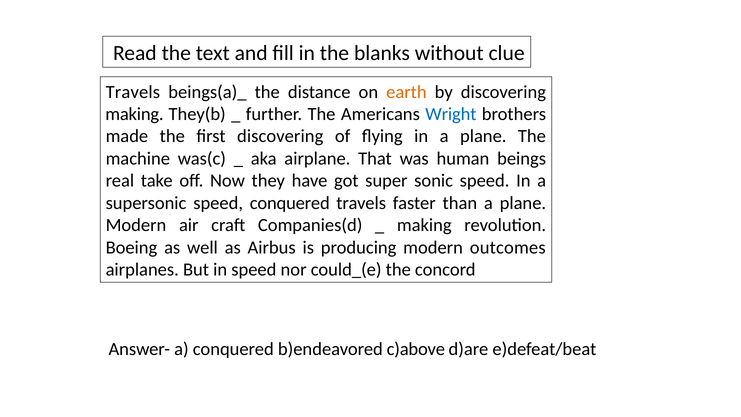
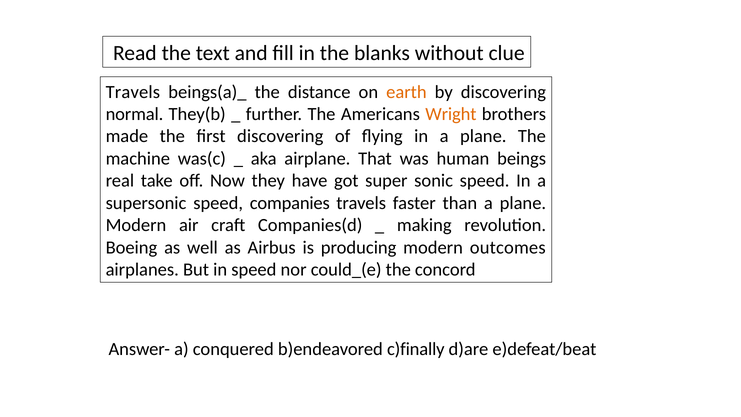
making at (134, 114): making -> normal
Wright colour: blue -> orange
speed conquered: conquered -> companies
c)above: c)above -> c)finally
